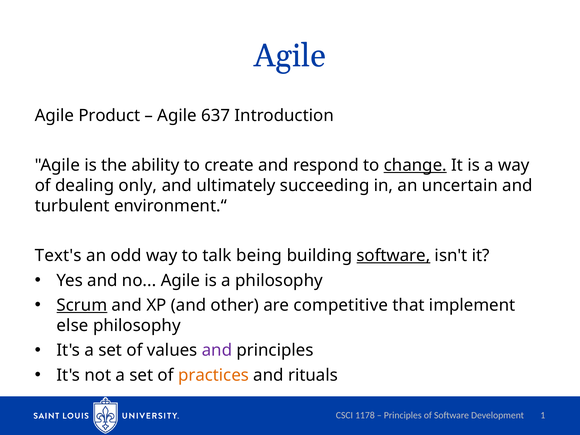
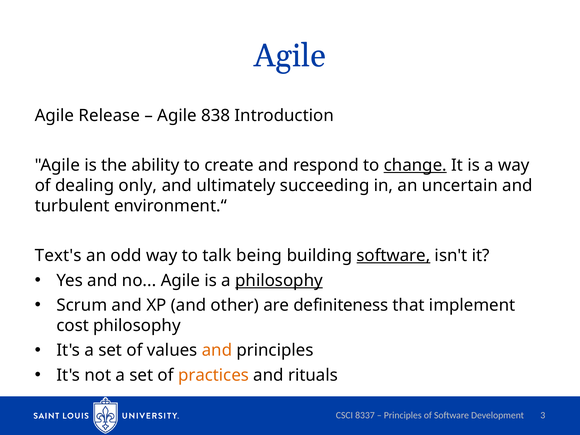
Product: Product -> Release
637: 637 -> 838
philosophy at (279, 280) underline: none -> present
Scrum underline: present -> none
competitive: competitive -> definiteness
else: else -> cost
and at (217, 350) colour: purple -> orange
1178: 1178 -> 8337
1: 1 -> 3
